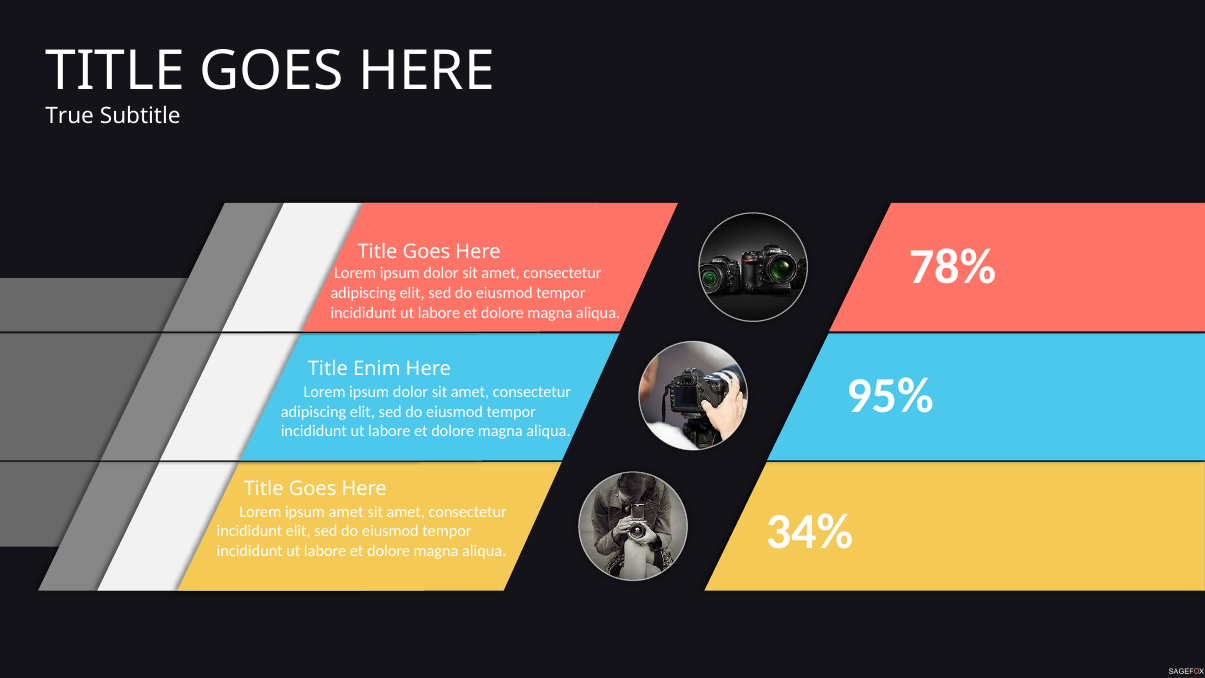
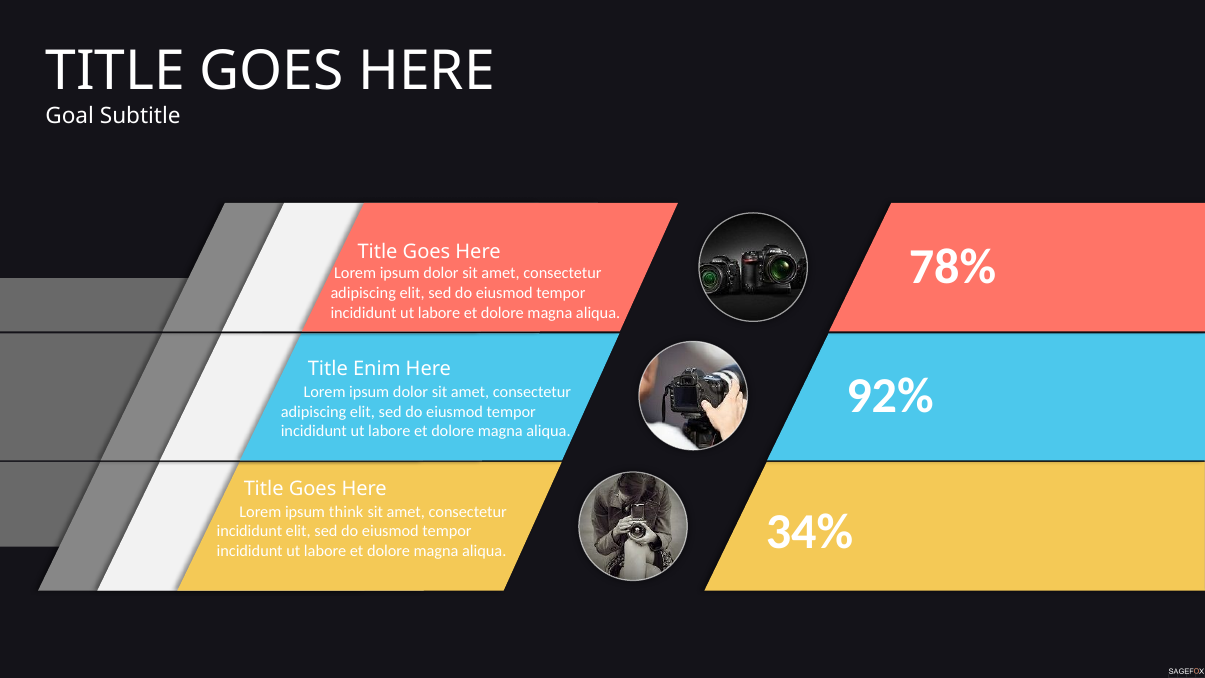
True: True -> Goal
95%: 95% -> 92%
ipsum amet: amet -> think
